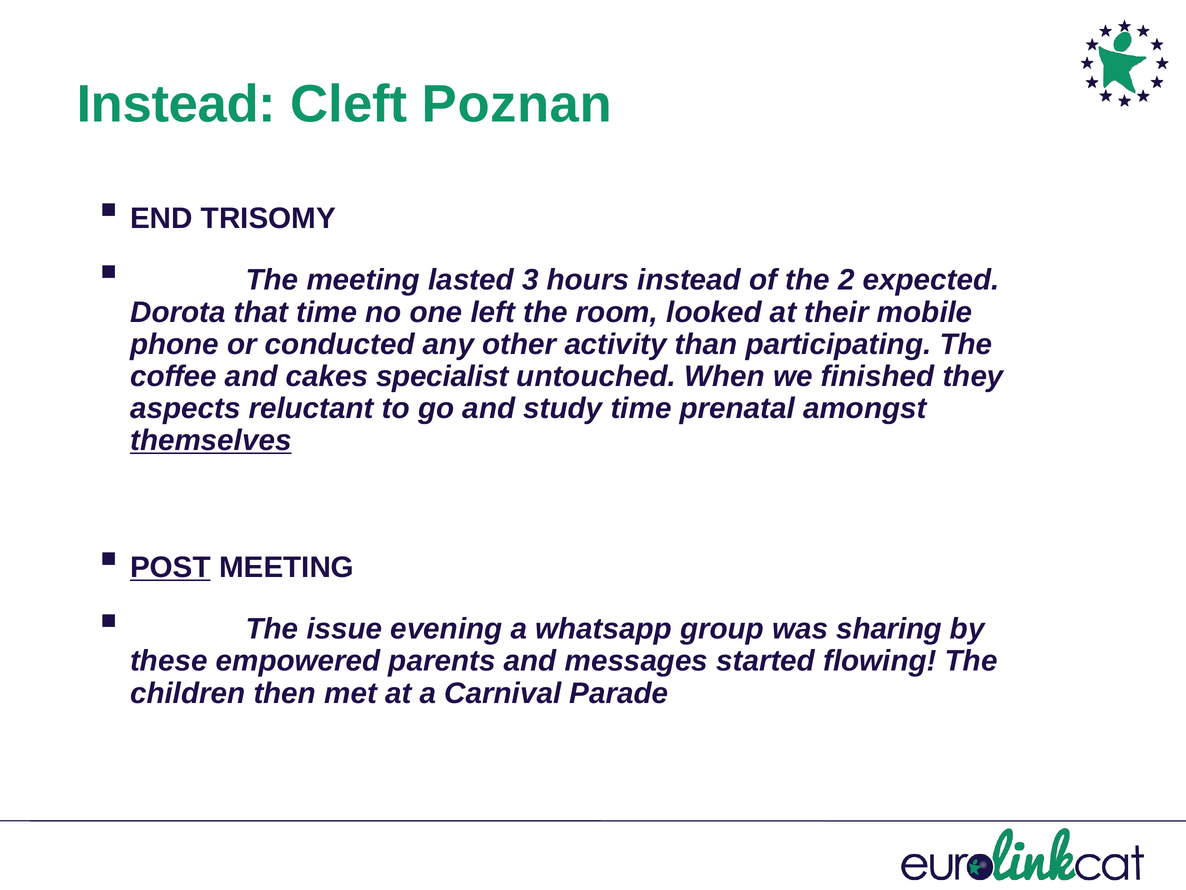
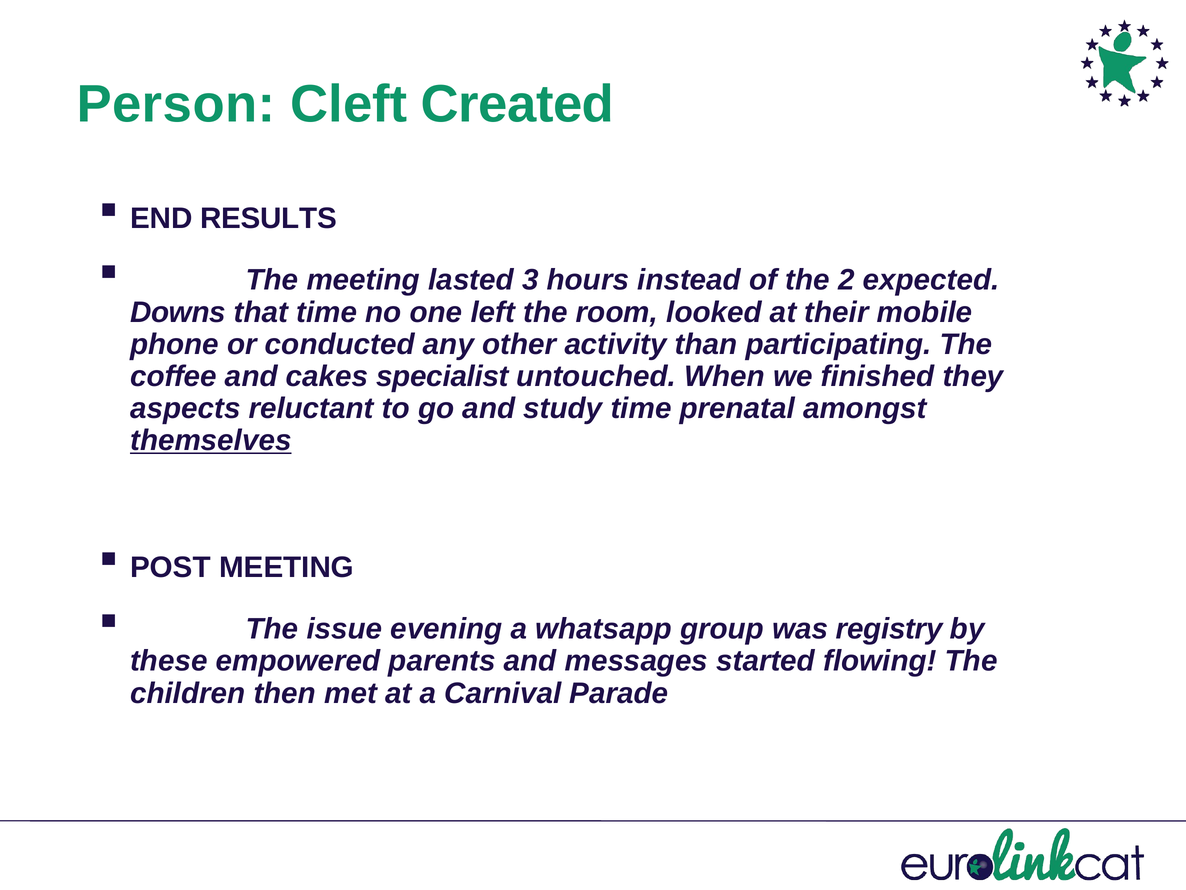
Instead at (176, 104): Instead -> Person
Poznan: Poznan -> Created
TRISOMY: TRISOMY -> RESULTS
Dorota: Dorota -> Downs
POST underline: present -> none
sharing: sharing -> registry
